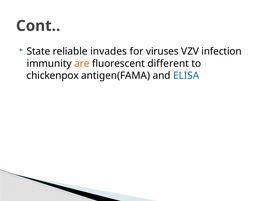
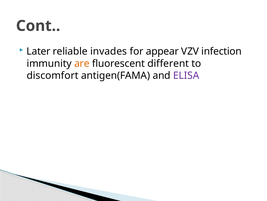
State: State -> Later
viruses: viruses -> appear
chickenpox: chickenpox -> discomfort
ELISA colour: blue -> purple
